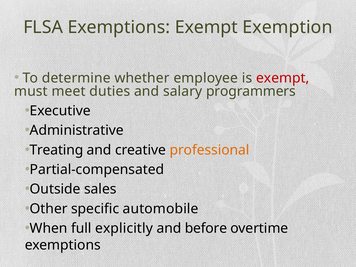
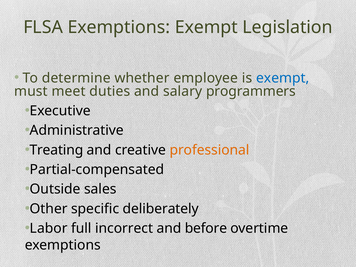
Exemption: Exemption -> Legislation
exempt at (283, 78) colour: red -> blue
automobile: automobile -> deliberately
When: When -> Labor
explicitly: explicitly -> incorrect
